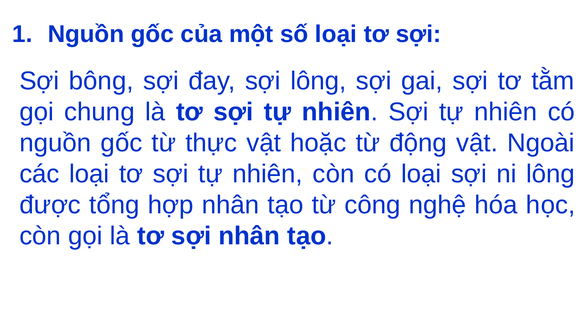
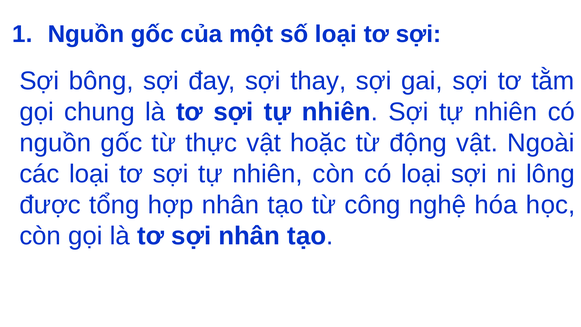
sợi lông: lông -> thay
